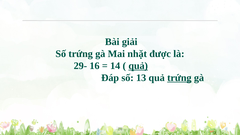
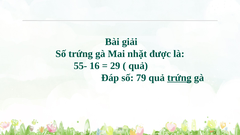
29-: 29- -> 55-
14 at (115, 66): 14 -> 29
quả at (138, 66) underline: present -> none
13: 13 -> 79
